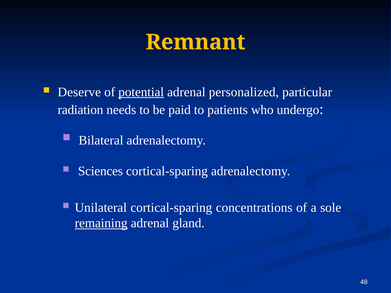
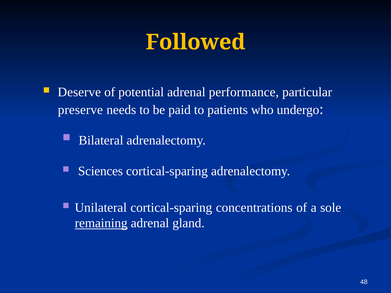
Remnant: Remnant -> Followed
potential underline: present -> none
personalized: personalized -> performance
radiation: radiation -> preserve
